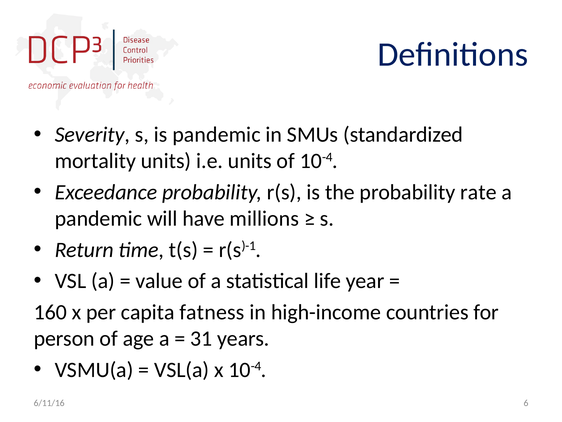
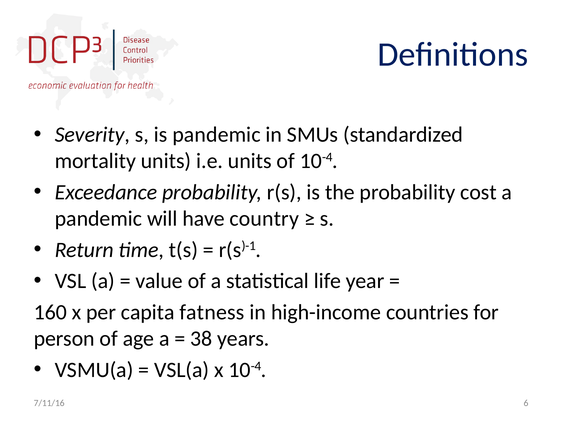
rate: rate -> cost
millions: millions -> country
31: 31 -> 38
6/11/16: 6/11/16 -> 7/11/16
